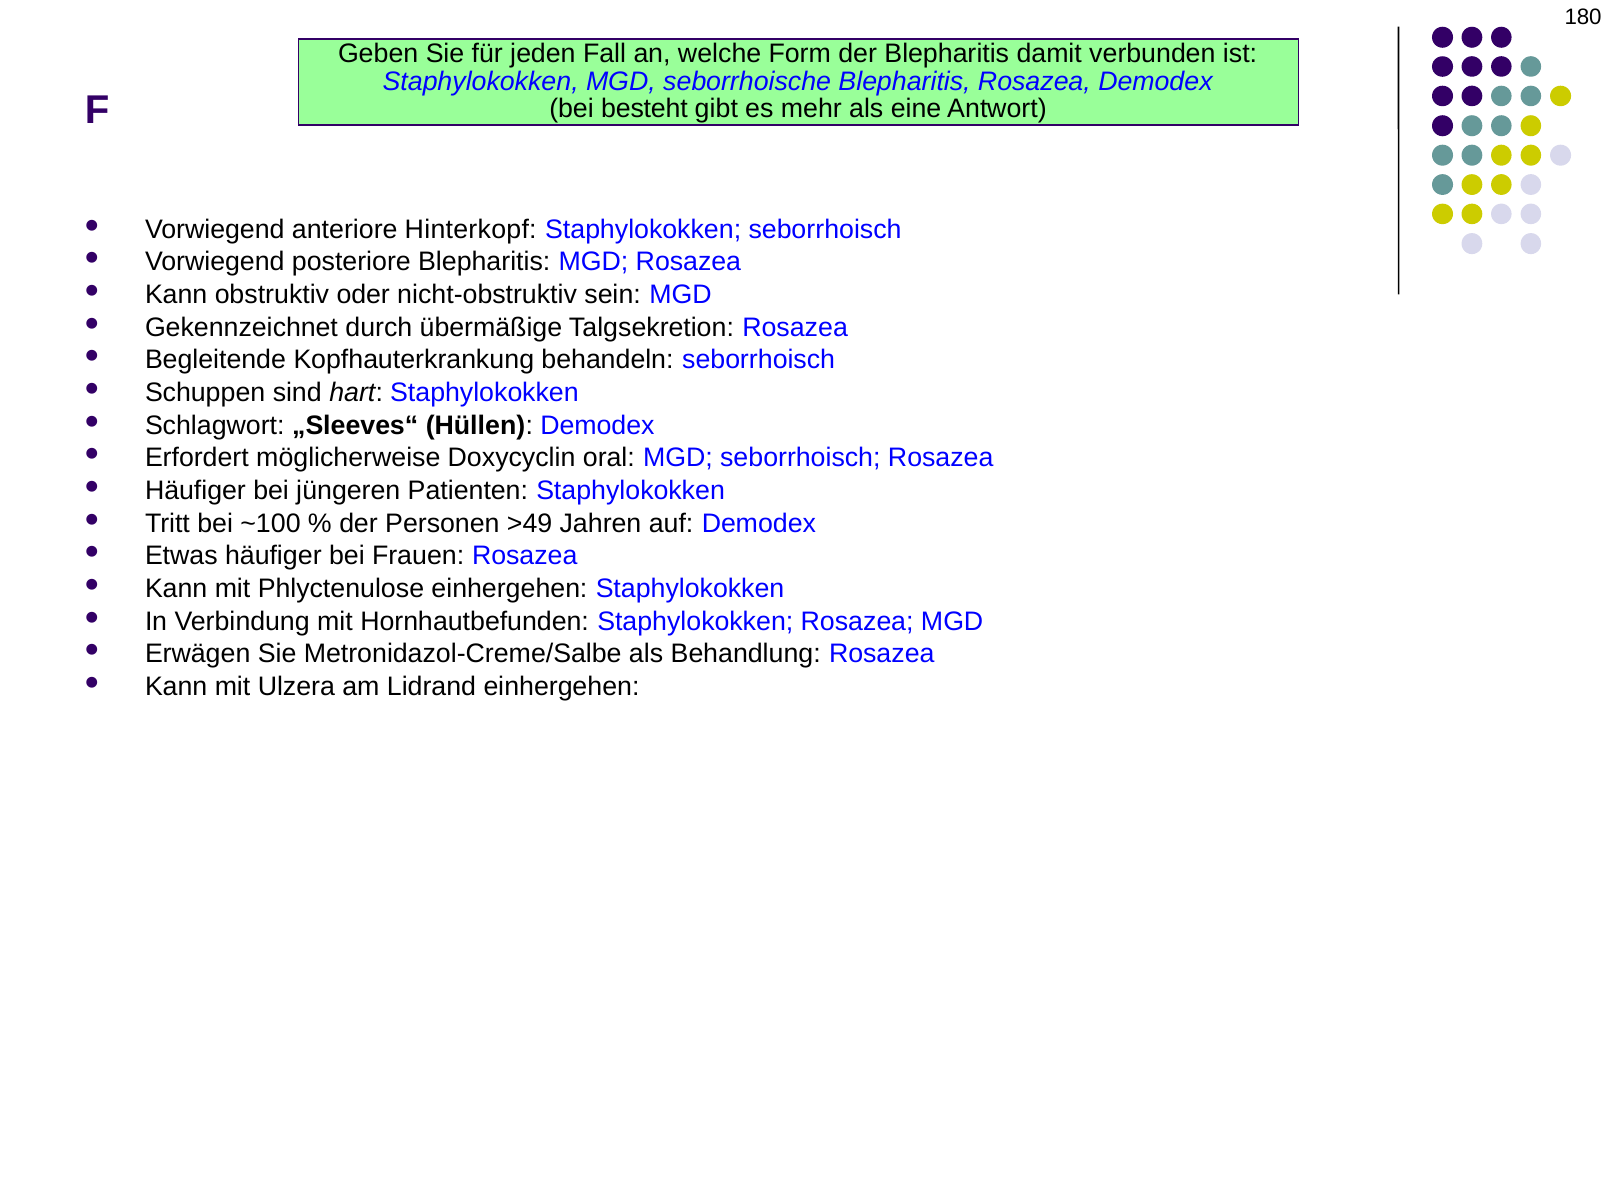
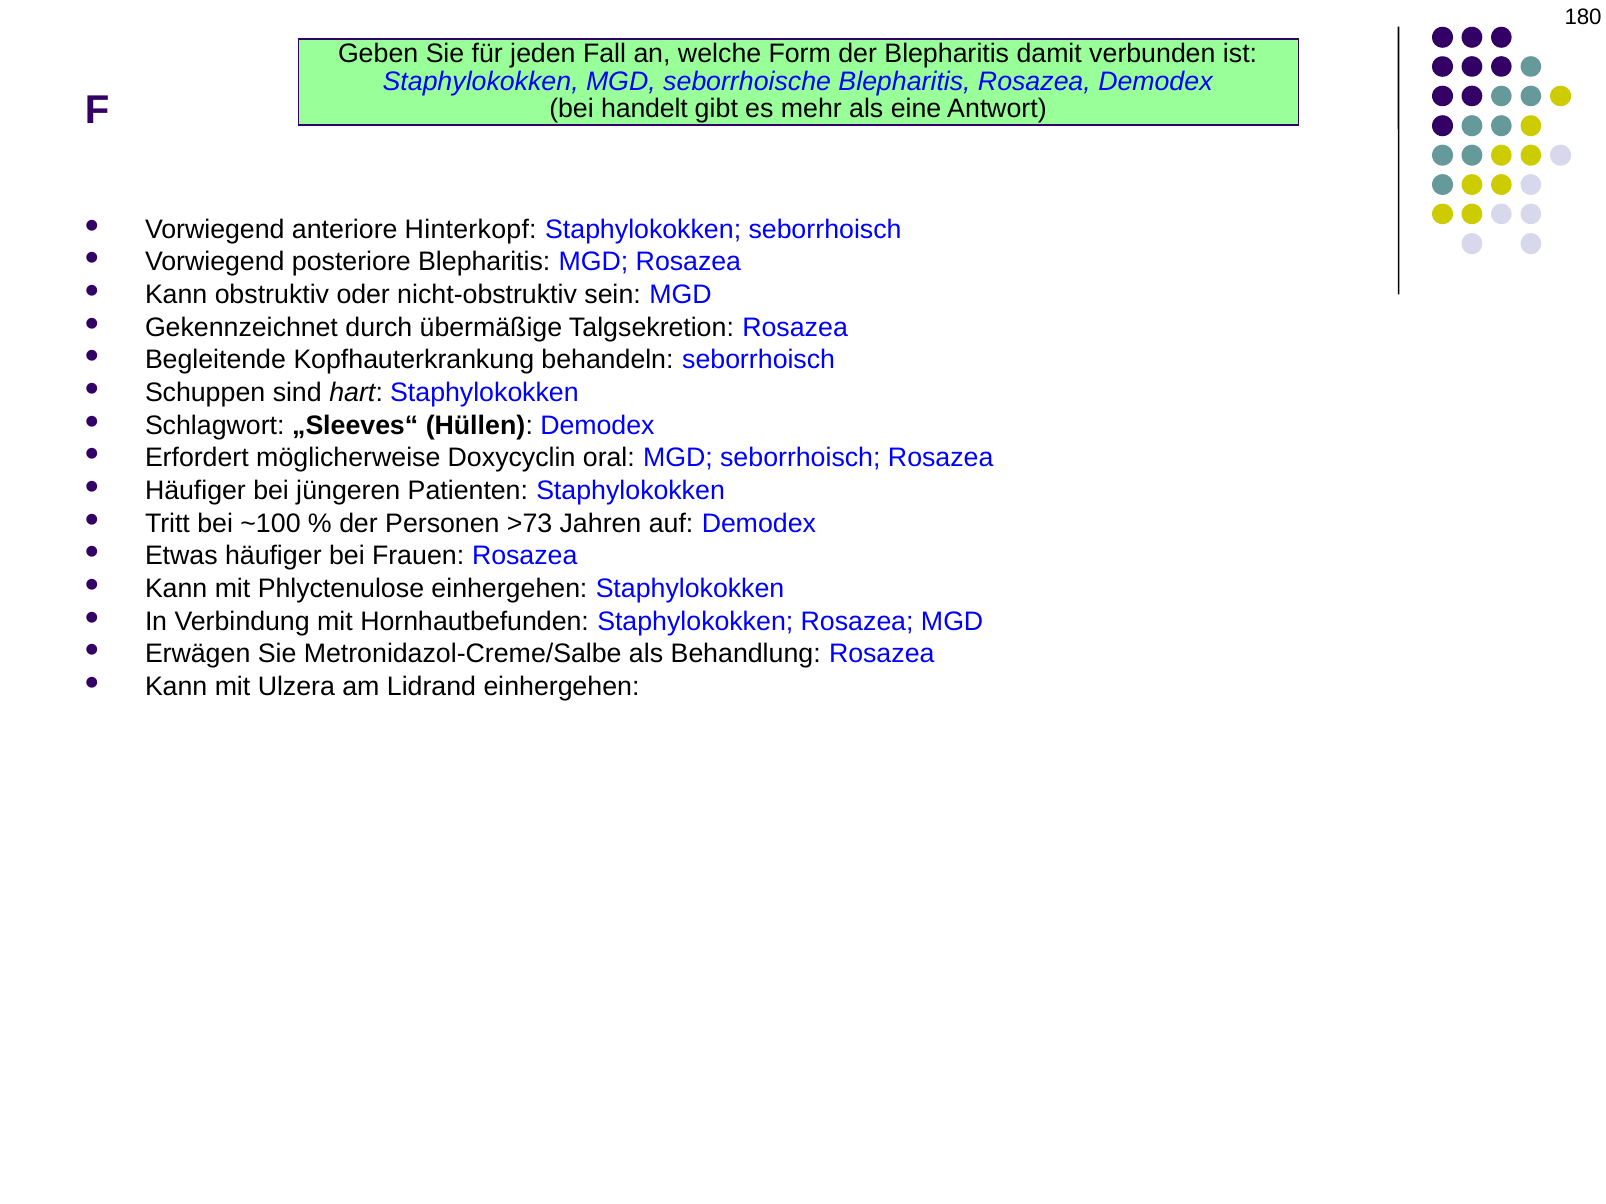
besteht: besteht -> handelt
>49: >49 -> >73
